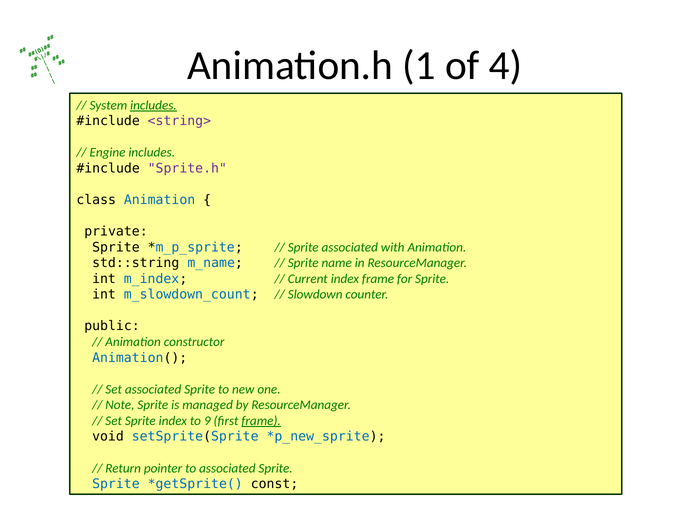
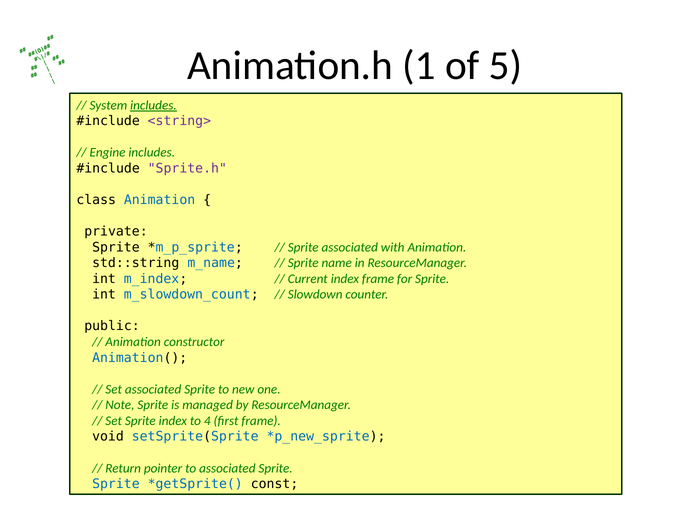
4: 4 -> 5
9: 9 -> 4
frame at (261, 421) underline: present -> none
